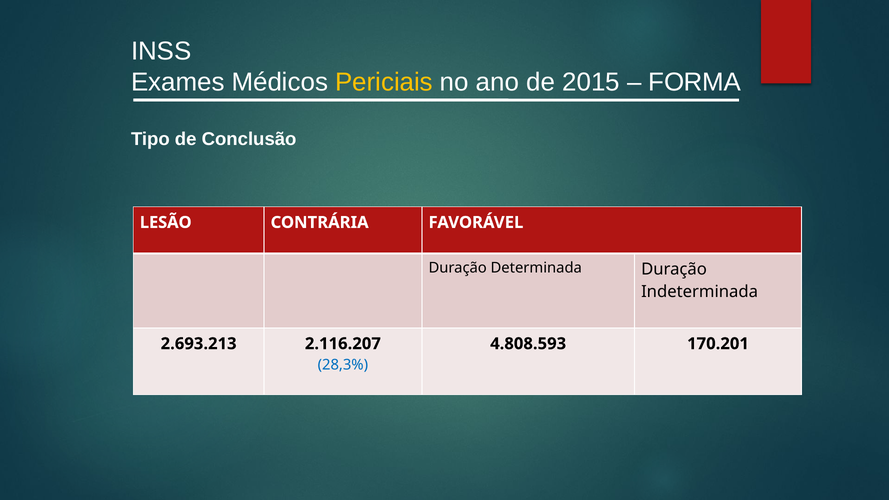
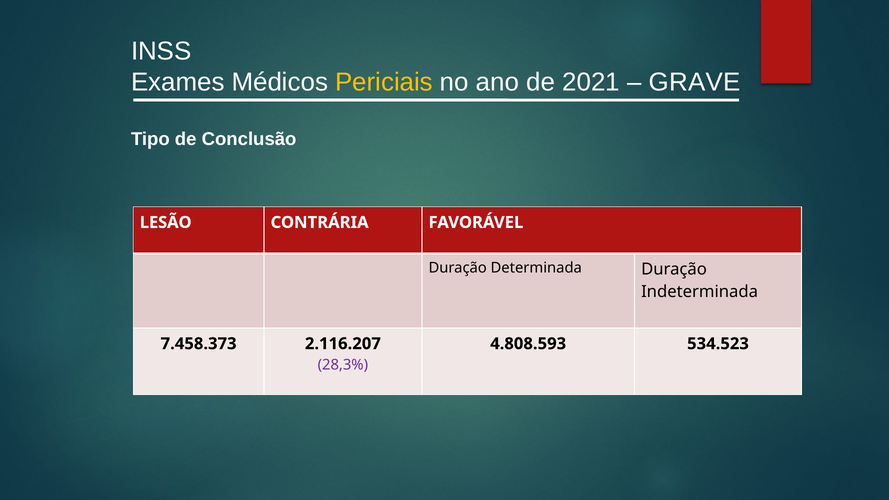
2015: 2015 -> 2021
FORMA: FORMA -> GRAVE
2.693.213: 2.693.213 -> 7.458.373
170.201: 170.201 -> 534.523
28,3% colour: blue -> purple
